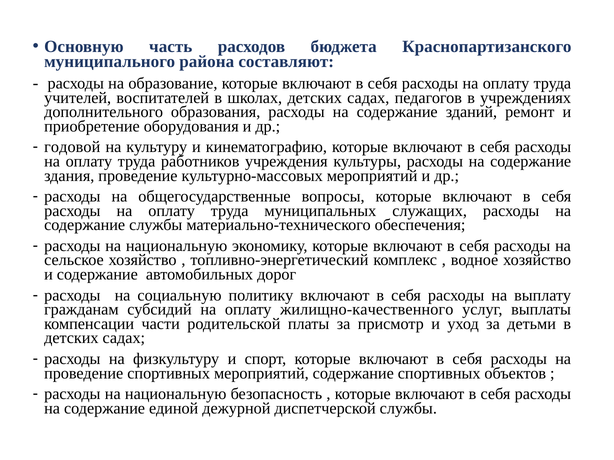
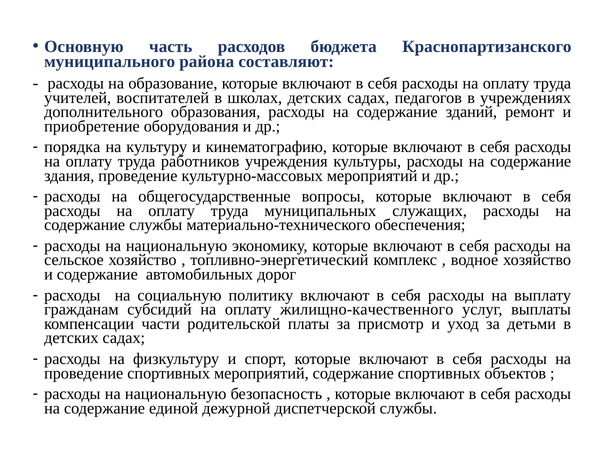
годовой: годовой -> порядка
